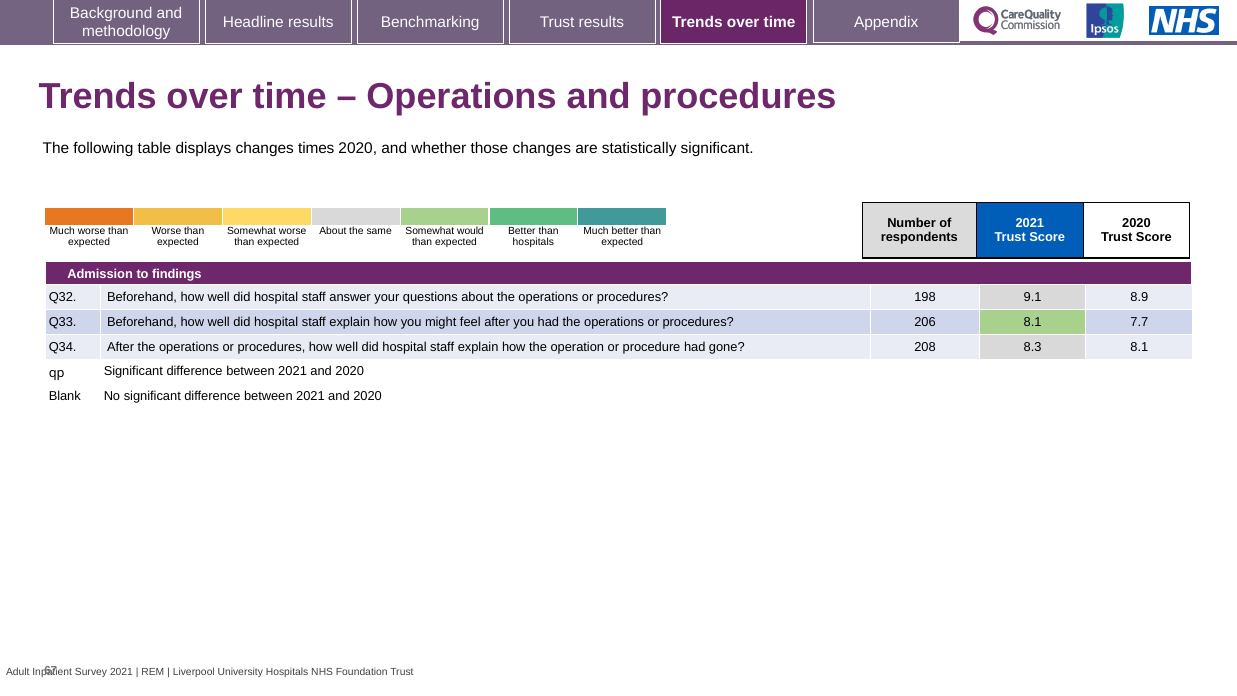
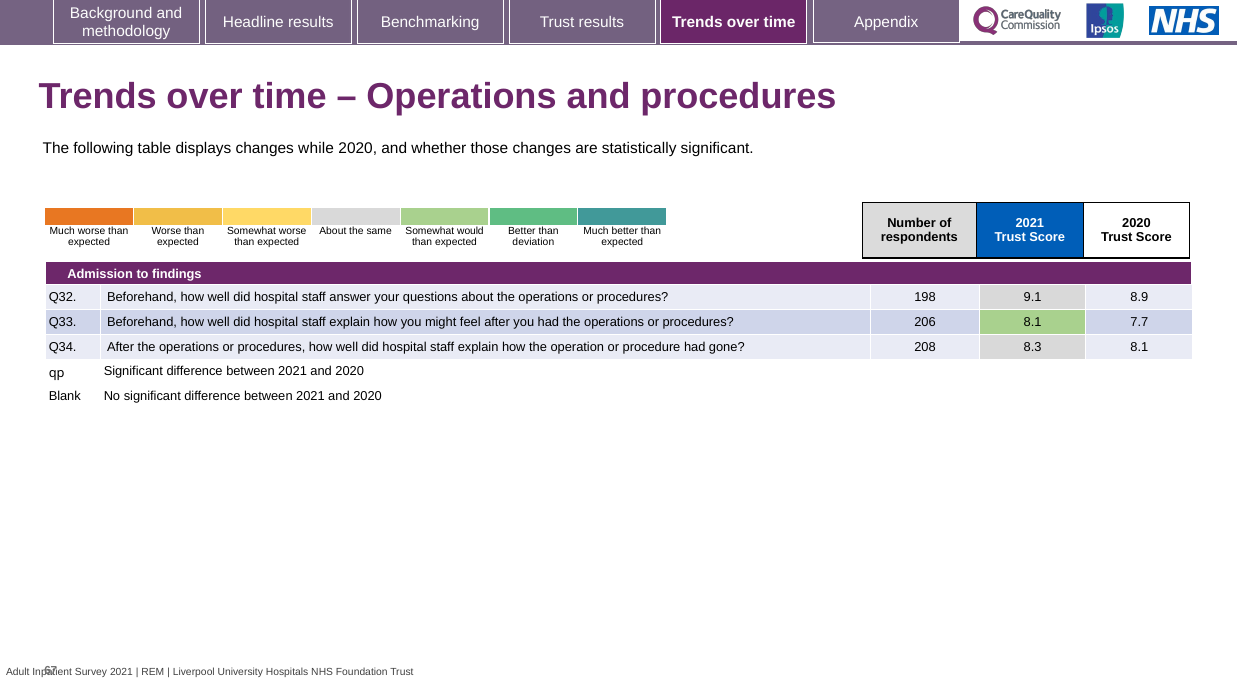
times: times -> while
hospitals at (533, 242): hospitals -> deviation
